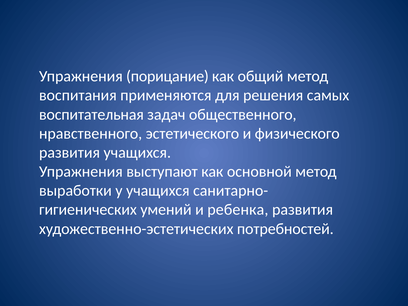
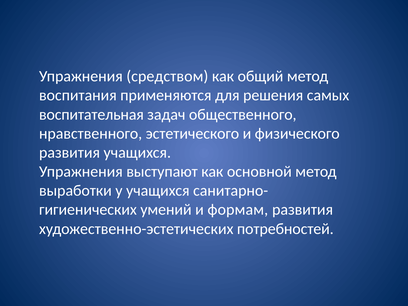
порицание: порицание -> средством
ребенка: ребенка -> формам
